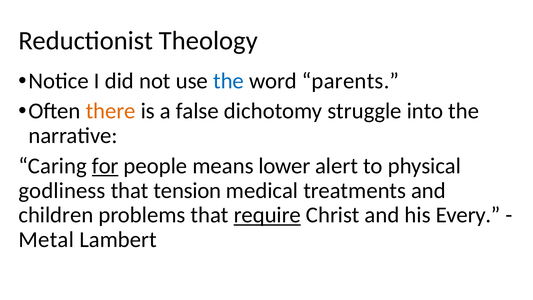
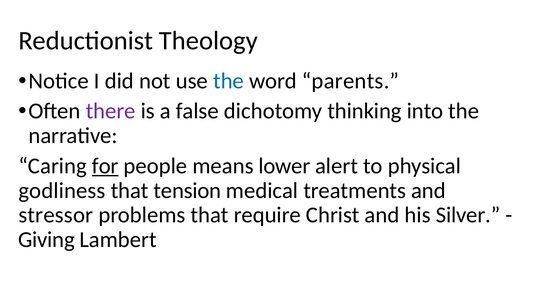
there colour: orange -> purple
struggle: struggle -> thinking
children: children -> stressor
require underline: present -> none
Every: Every -> Silver
Metal: Metal -> Giving
